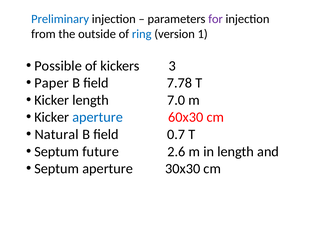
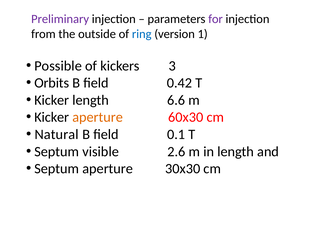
Preliminary colour: blue -> purple
Paper: Paper -> Orbits
7.78: 7.78 -> 0.42
7.0: 7.0 -> 6.6
aperture at (98, 117) colour: blue -> orange
0.7: 0.7 -> 0.1
future: future -> visible
